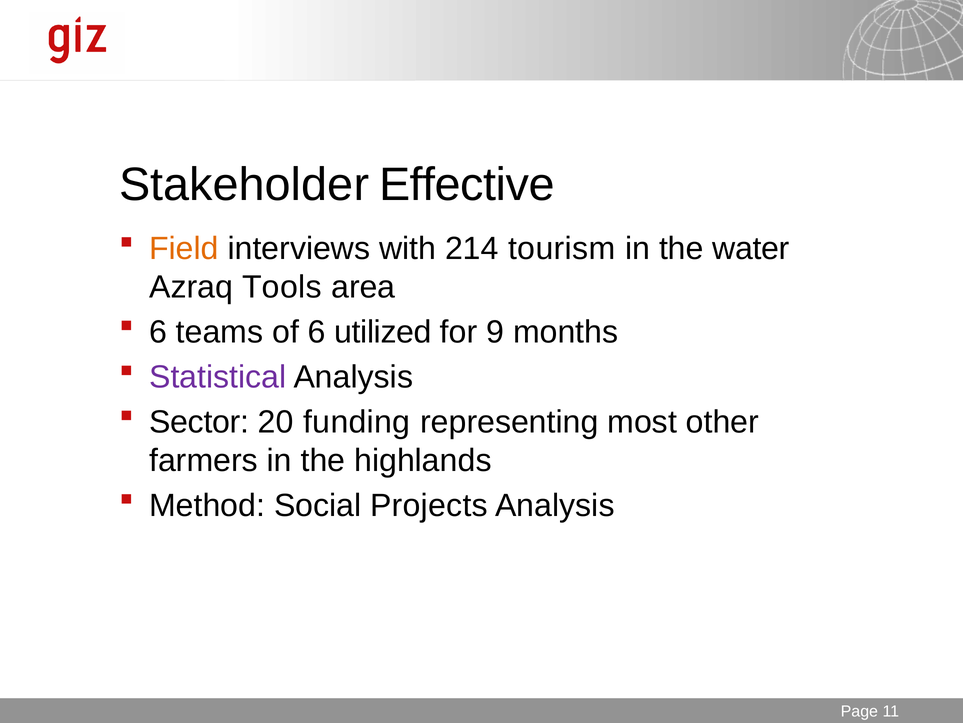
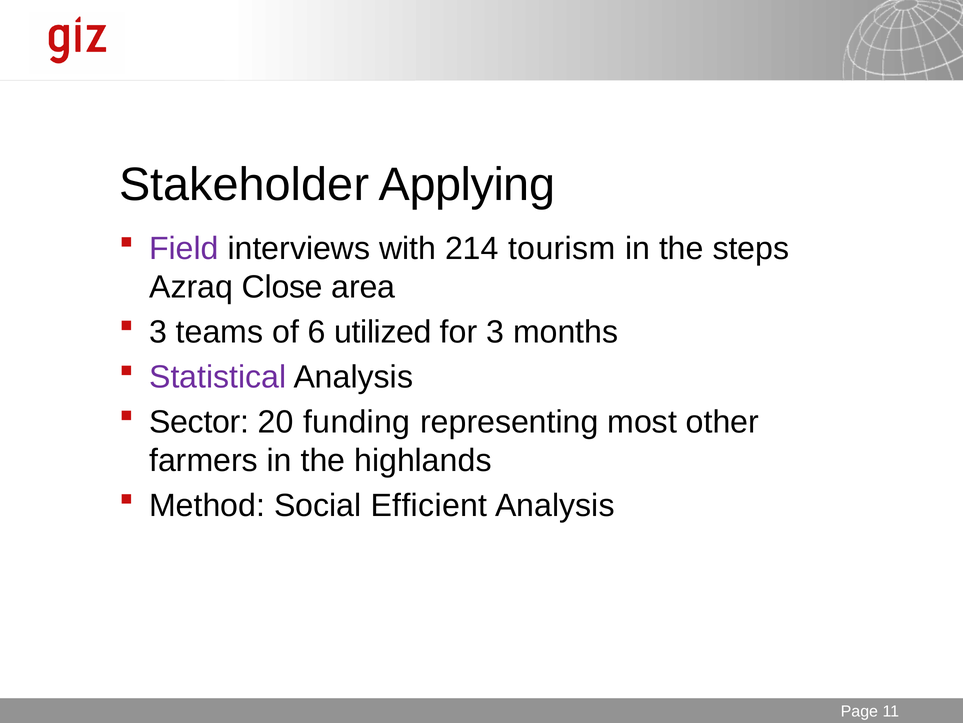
Effective: Effective -> Applying
Field colour: orange -> purple
water: water -> steps
Tools: Tools -> Close
6 at (158, 332): 6 -> 3
for 9: 9 -> 3
Projects: Projects -> Efficient
